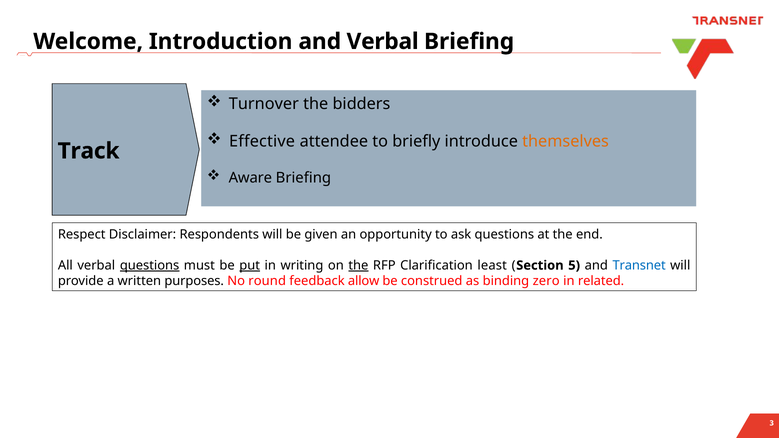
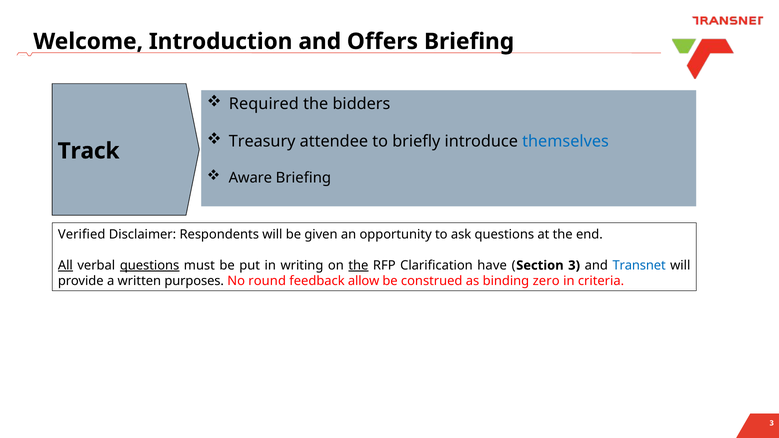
and Verbal: Verbal -> Offers
Turnover: Turnover -> Required
Effective: Effective -> Treasury
themselves colour: orange -> blue
Respect: Respect -> Verified
All underline: none -> present
put underline: present -> none
least: least -> have
Section 5: 5 -> 3
related: related -> criteria
